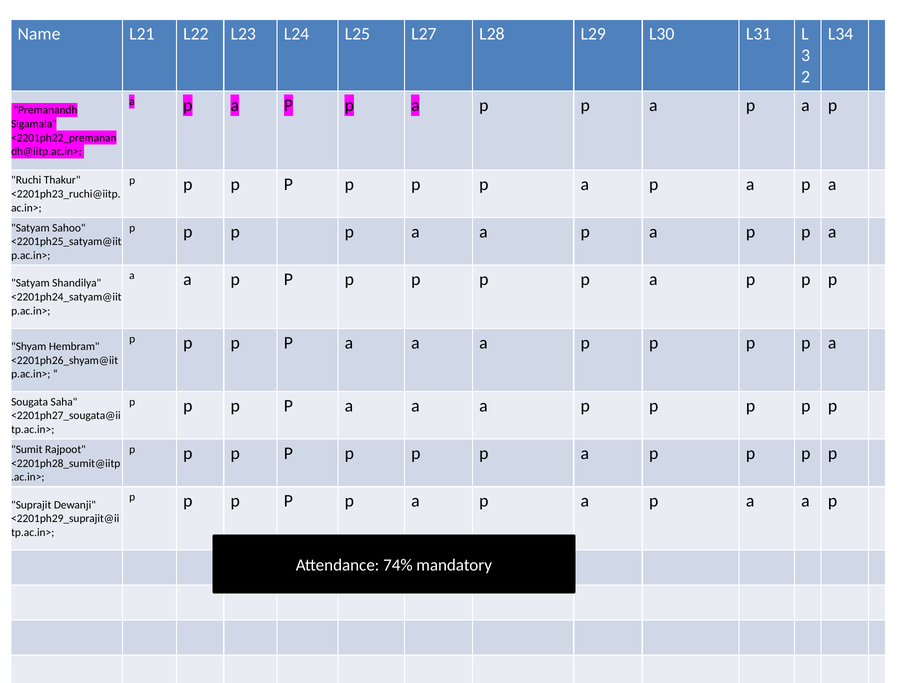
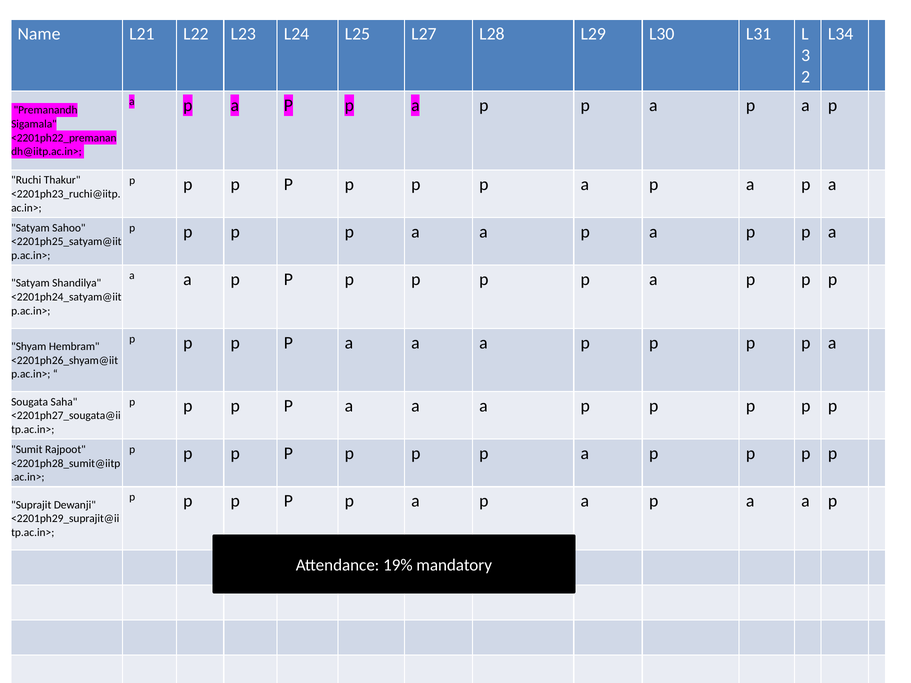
74%: 74% -> 19%
